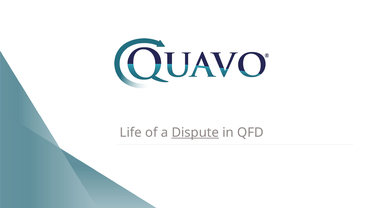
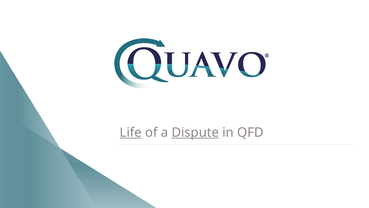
Life underline: none -> present
